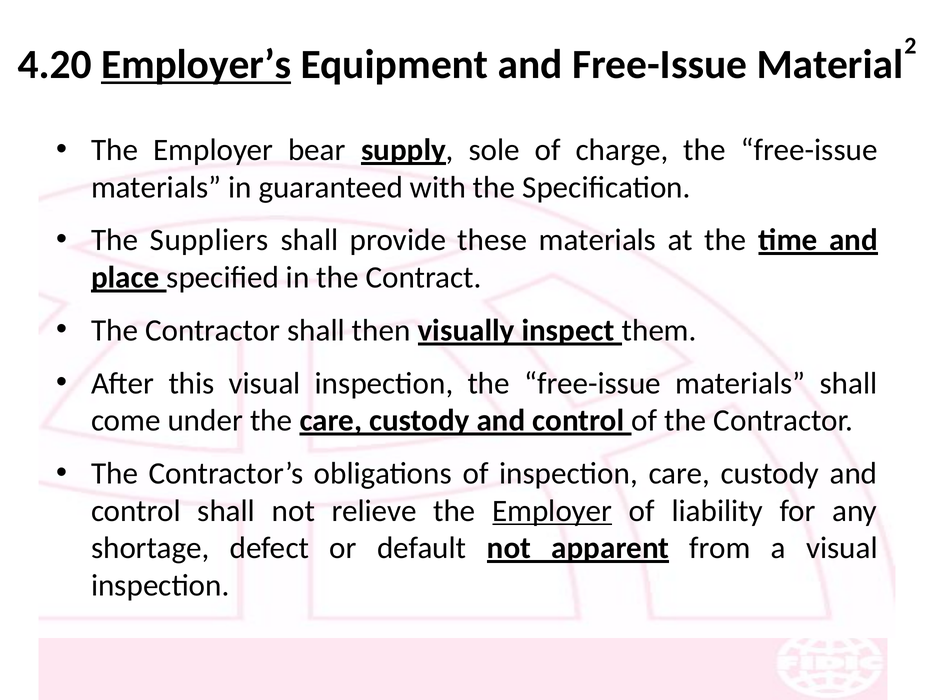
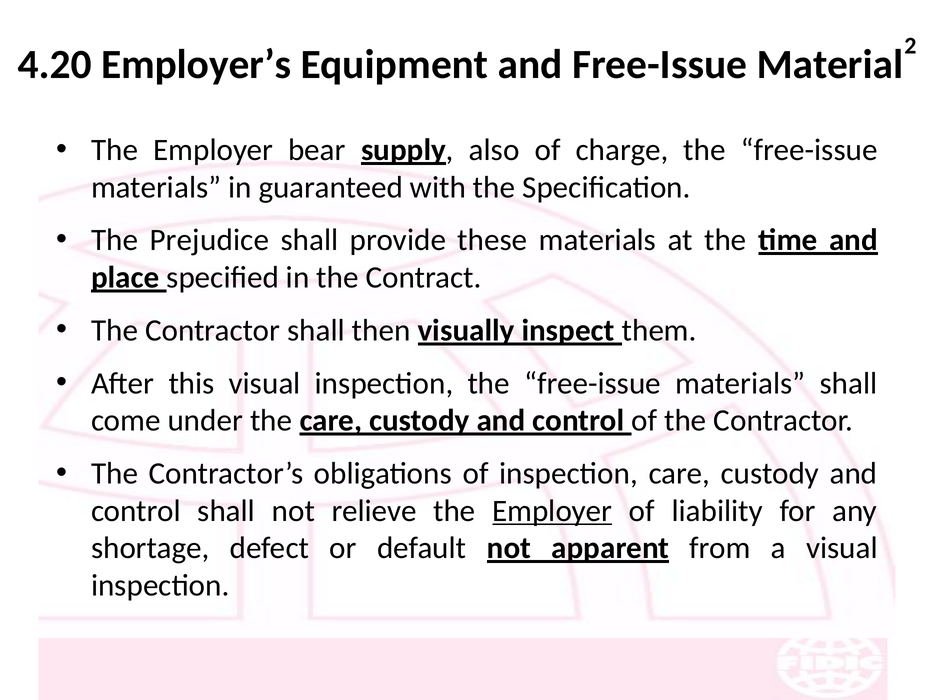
Employer’s underline: present -> none
sole: sole -> also
Suppliers: Suppliers -> Prejudice
